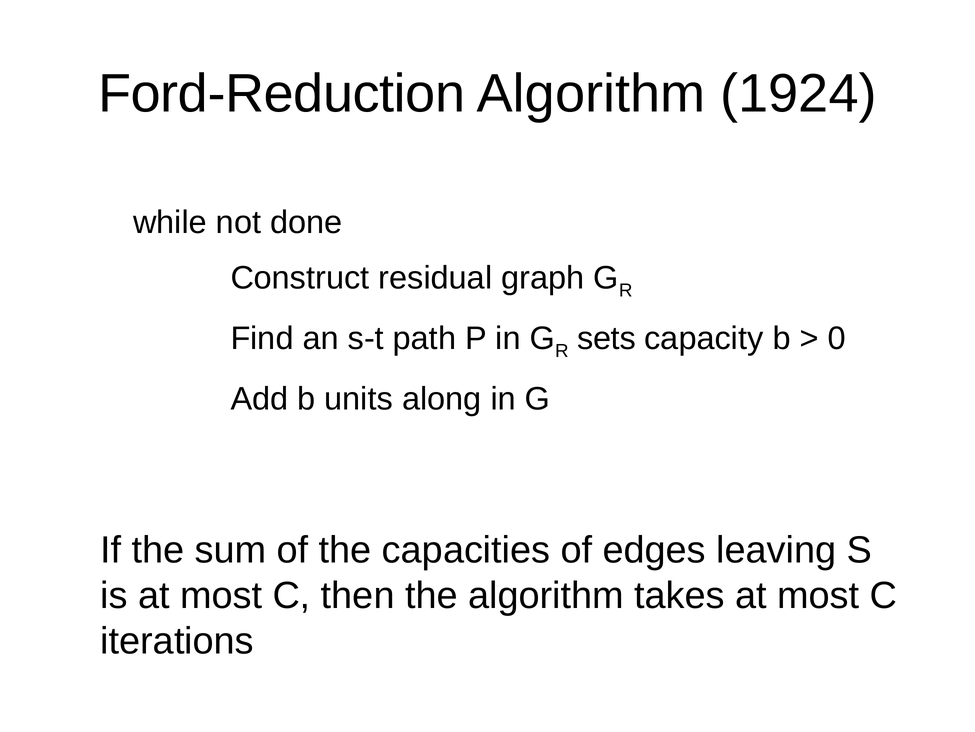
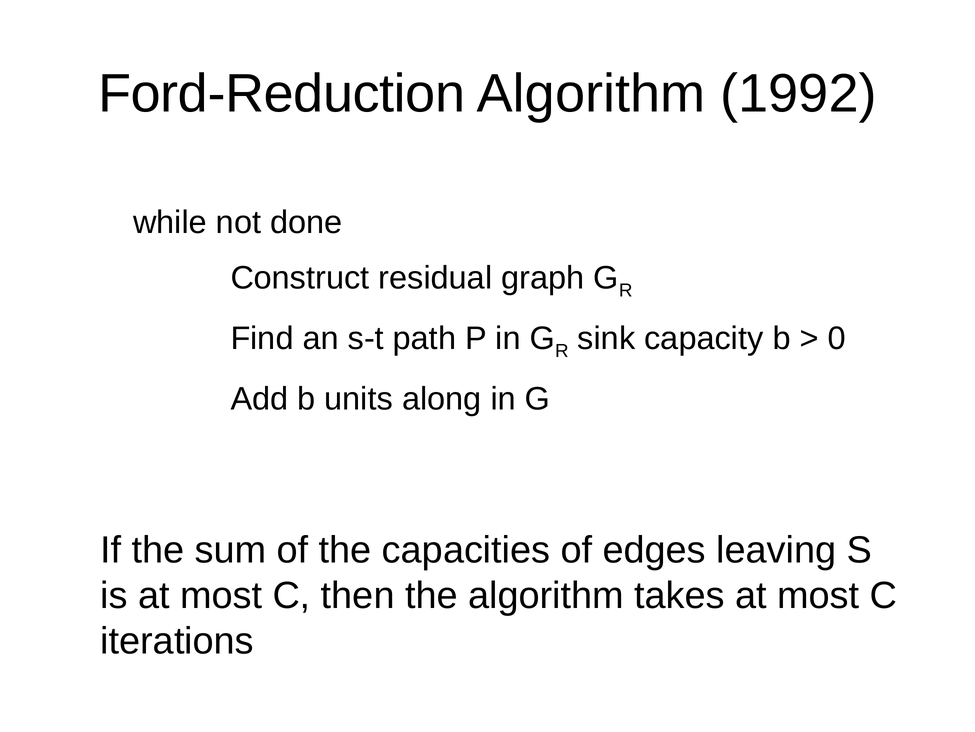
1924: 1924 -> 1992
sets: sets -> sink
